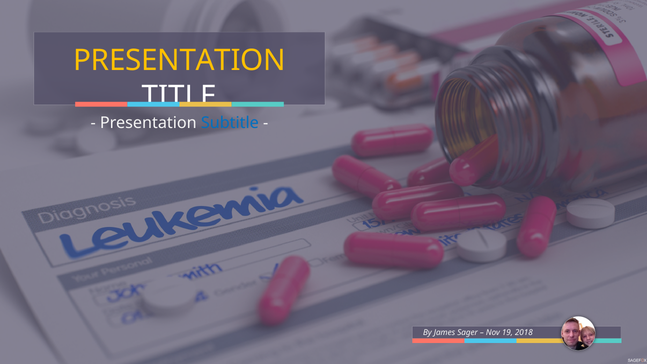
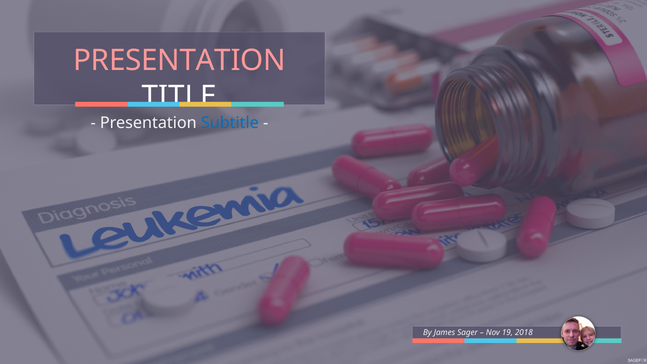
PRESENTATION at (180, 61) colour: yellow -> pink
